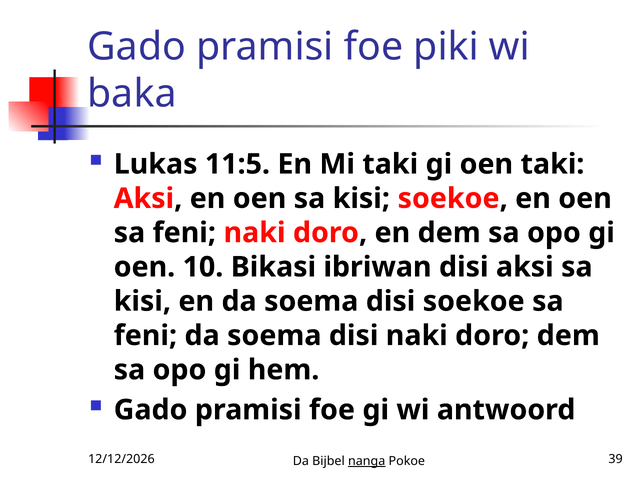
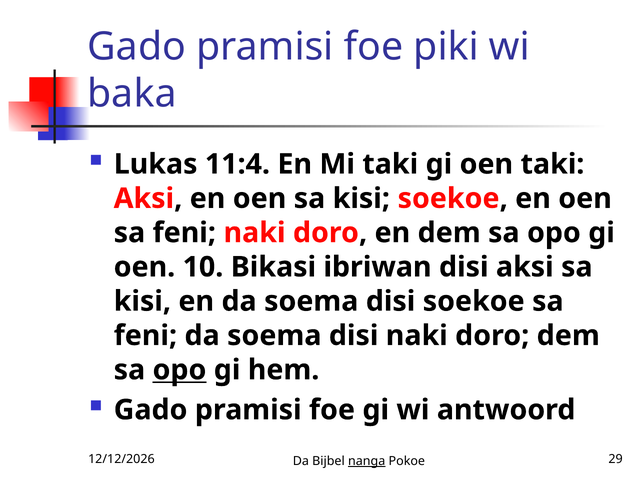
11:5: 11:5 -> 11:4
opo at (179, 370) underline: none -> present
39: 39 -> 29
